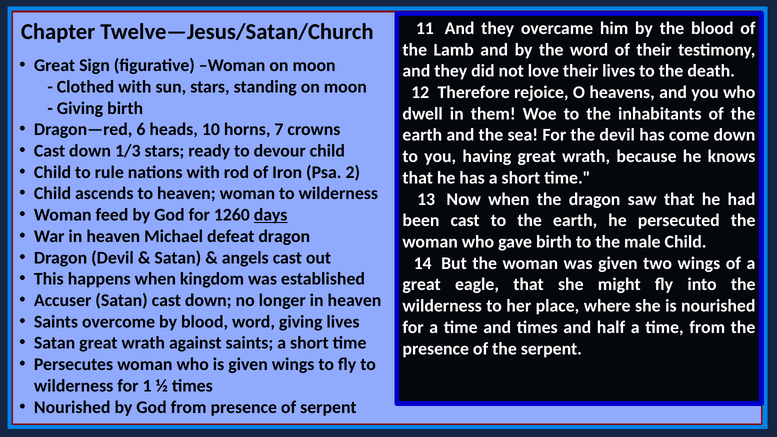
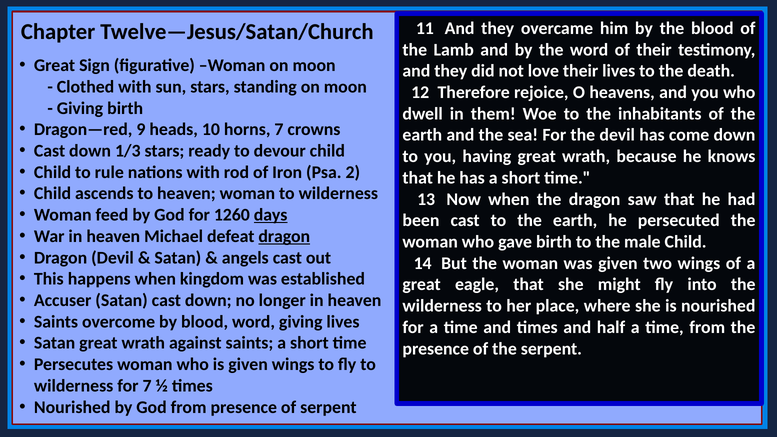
6: 6 -> 9
dragon at (284, 236) underline: none -> present
for 1: 1 -> 7
